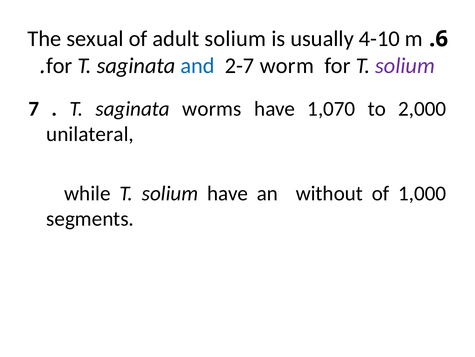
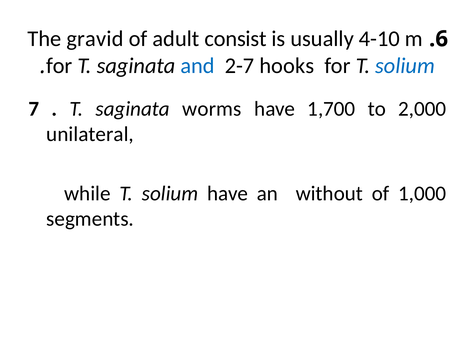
sexual: sexual -> gravid
adult solium: solium -> consist
worm: worm -> hooks
solium at (405, 66) colour: purple -> blue
1,070: 1,070 -> 1,700
